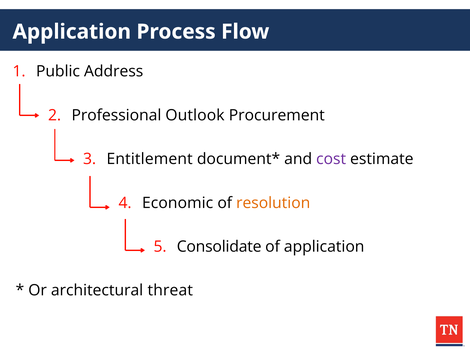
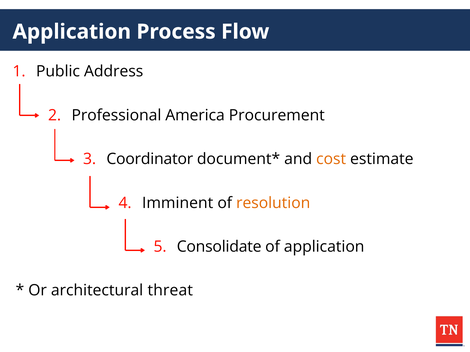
Outlook: Outlook -> America
Entitlement: Entitlement -> Coordinator
cost colour: purple -> orange
Economic: Economic -> Imminent
